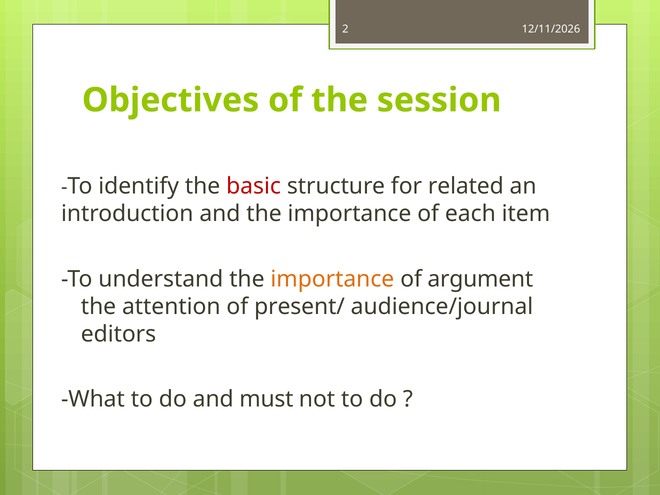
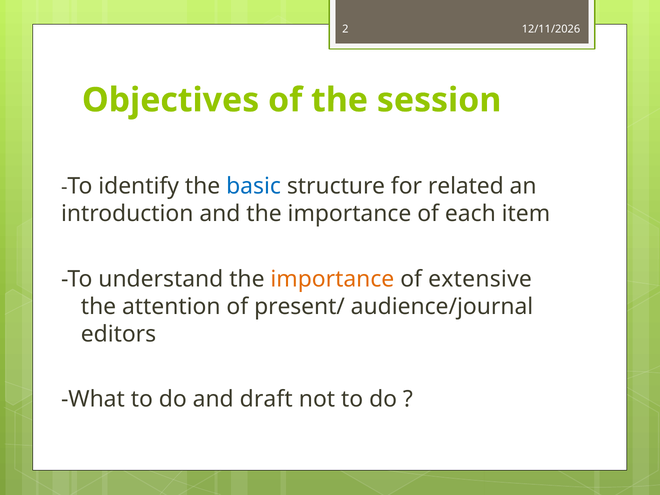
basic colour: red -> blue
argument: argument -> extensive
must: must -> draft
